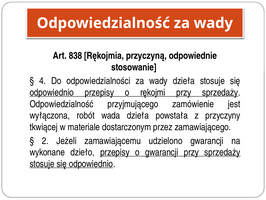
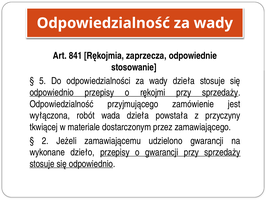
838: 838 -> 841
przyczyną: przyczyną -> zaprzecza
4: 4 -> 5
